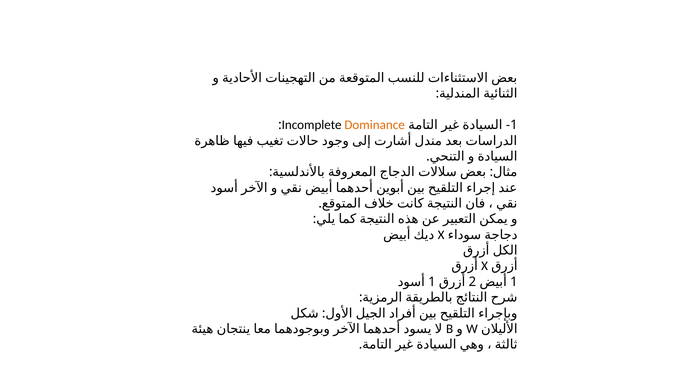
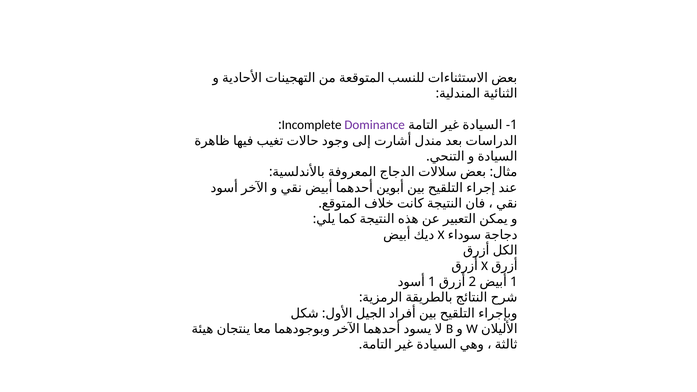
Dominance colour: orange -> purple
